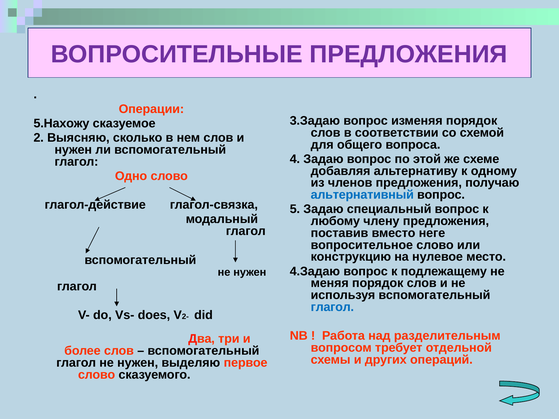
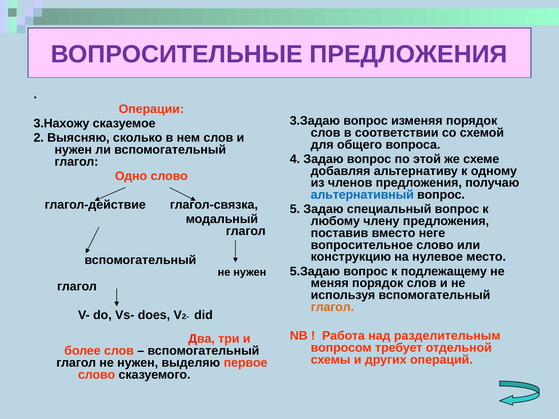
5.Нахожу: 5.Нахожу -> 3.Нахожу
4.Задаю: 4.Задаю -> 5.Задаю
глагол at (332, 307) colour: blue -> orange
